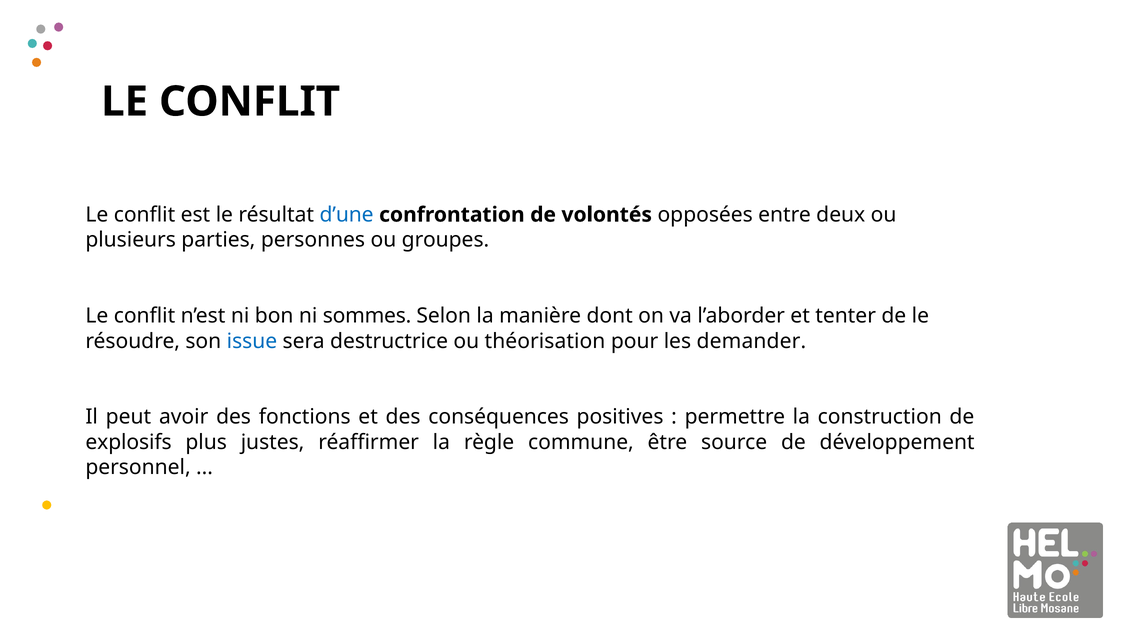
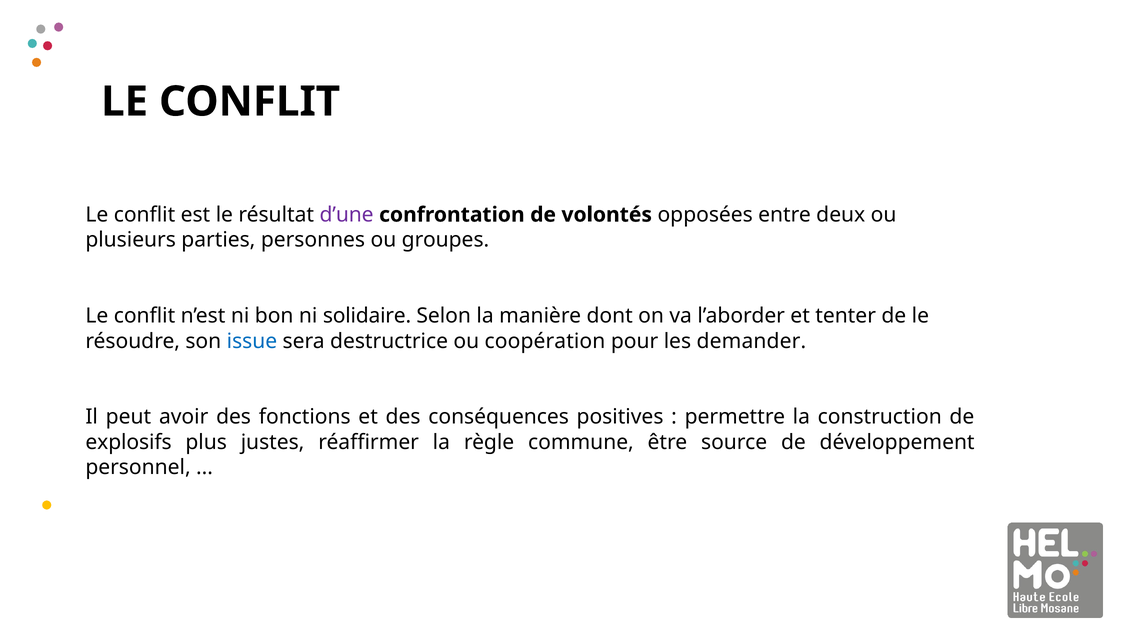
d’une colour: blue -> purple
sommes: sommes -> solidaire
théorisation: théorisation -> coopération
